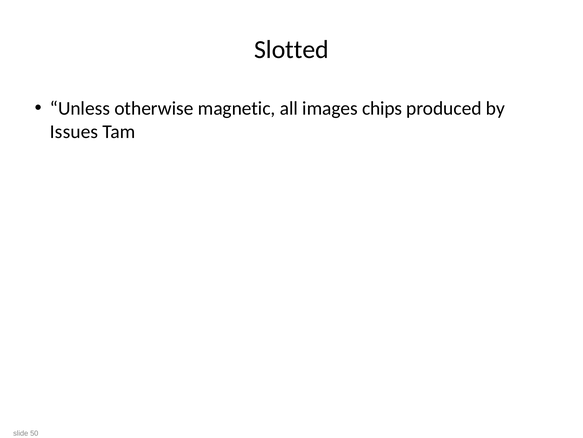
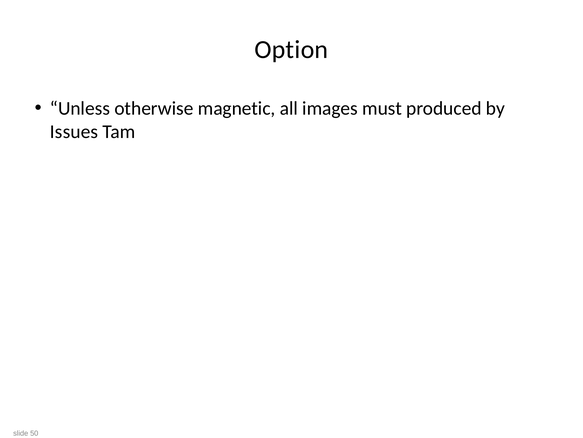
Slotted: Slotted -> Option
chips: chips -> must
